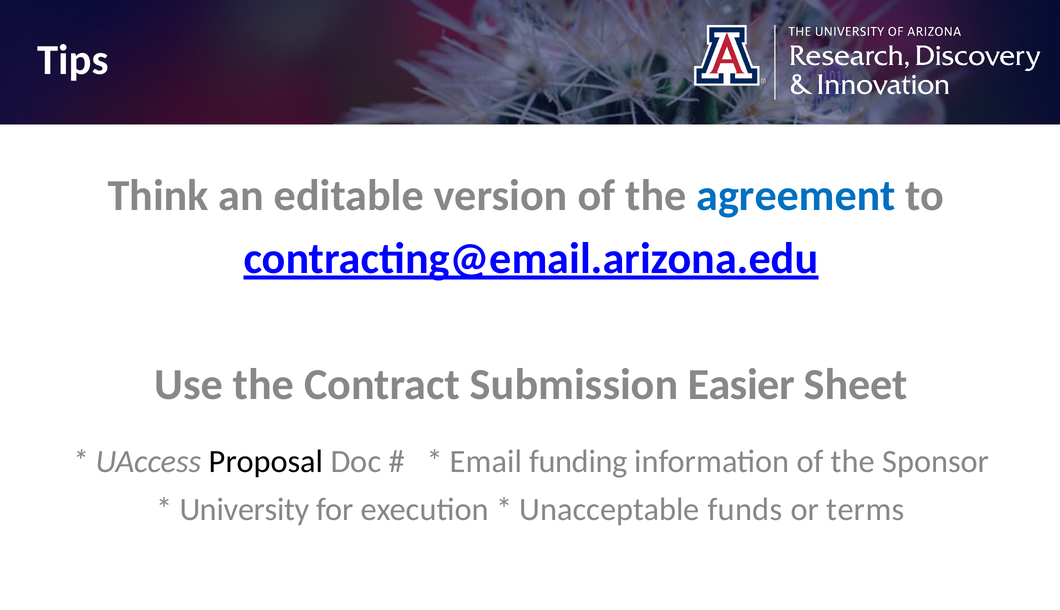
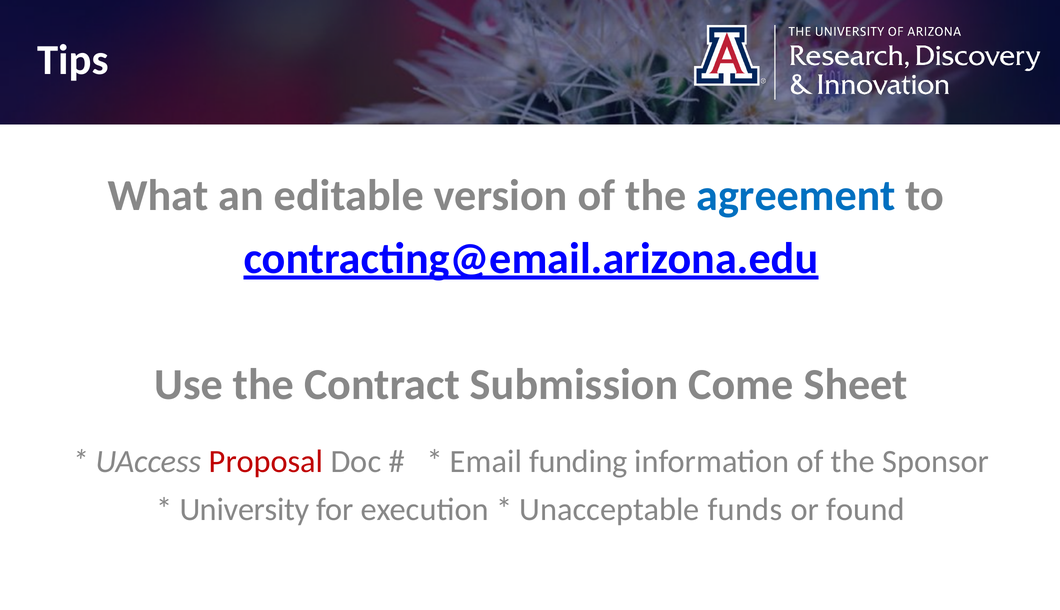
Think: Think -> What
Easier: Easier -> Come
Proposal colour: black -> red
terms: terms -> found
